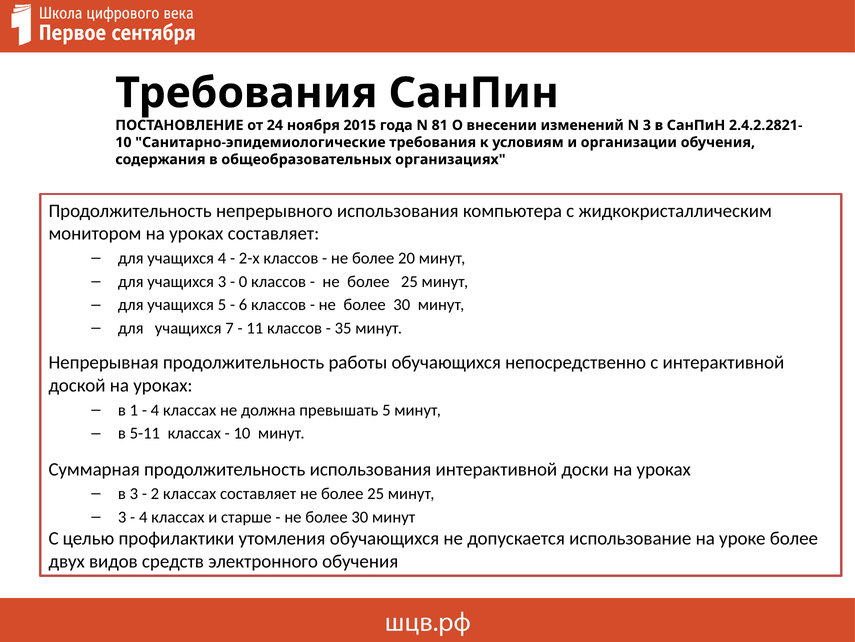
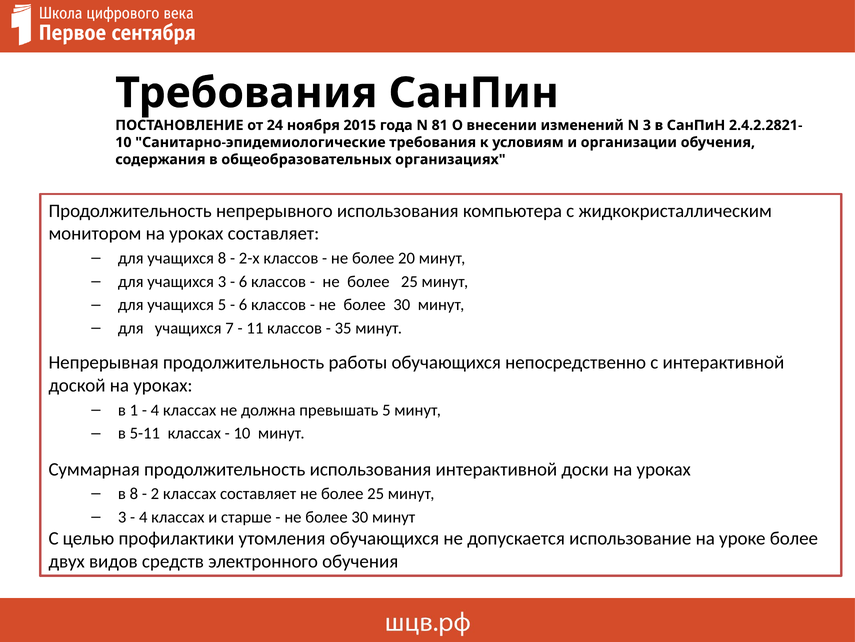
учащихся 4: 4 -> 8
0 at (243, 281): 0 -> 6
в 3: 3 -> 8
